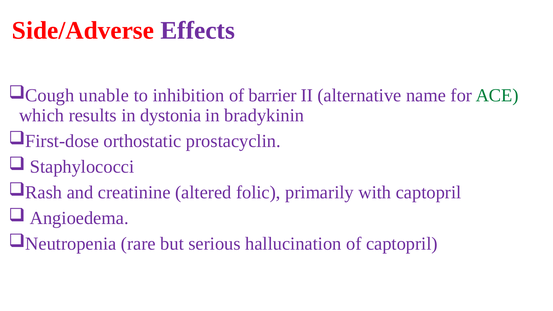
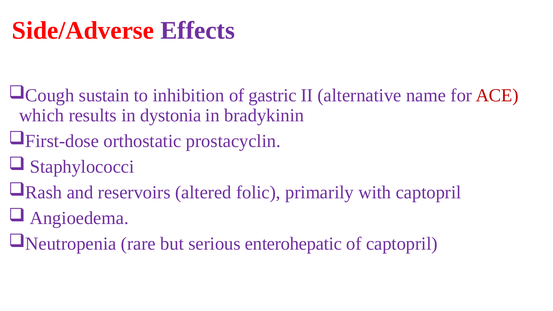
unable: unable -> sustain
barrier: barrier -> gastric
ACE colour: green -> red
creatinine: creatinine -> reservoirs
hallucination: hallucination -> enterohepatic
